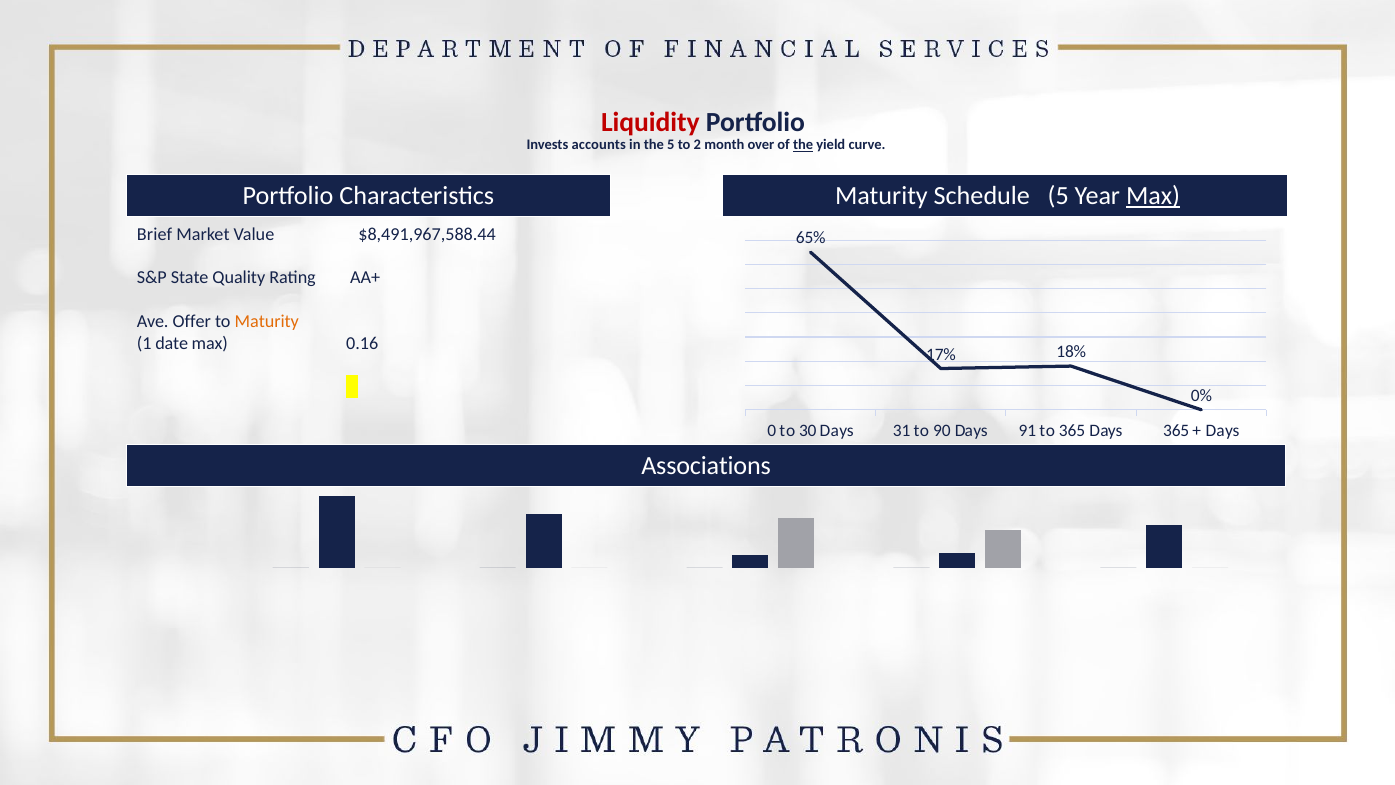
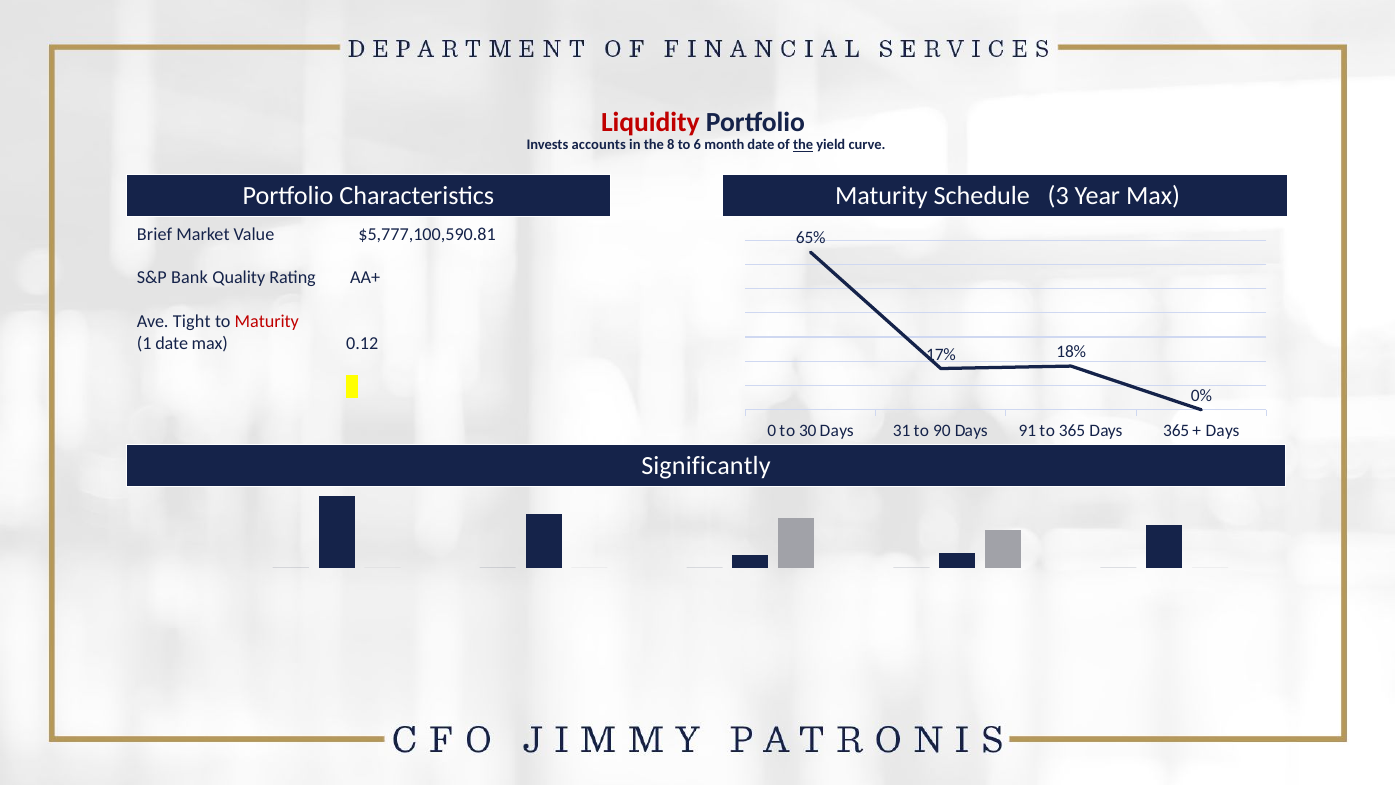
the 5: 5 -> 8
2: 2 -> 6
month over: over -> date
Schedule 5: 5 -> 3
Max at (1153, 196) underline: present -> none
$8,491,967,588.44: $8,491,967,588.44 -> $5,777,100,590.81
State: State -> Bank
Offer: Offer -> Tight
Maturity at (267, 321) colour: orange -> red
0.16: 0.16 -> 0.12
Associations: Associations -> Significantly
